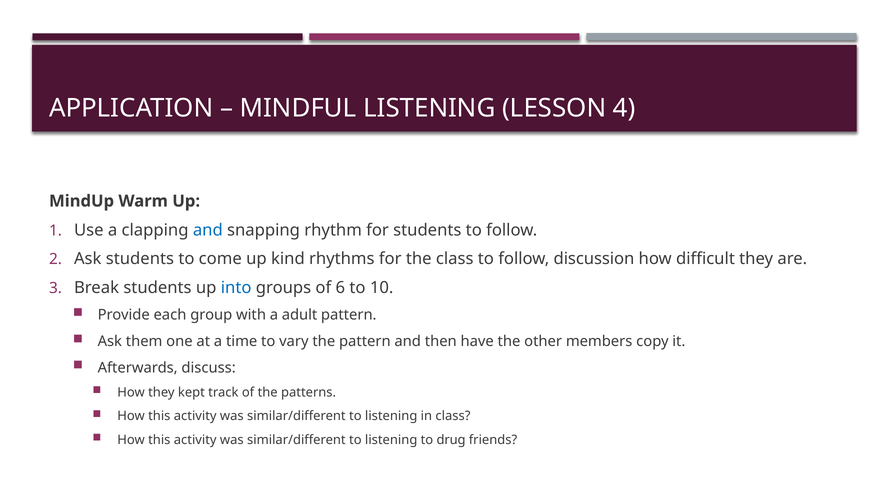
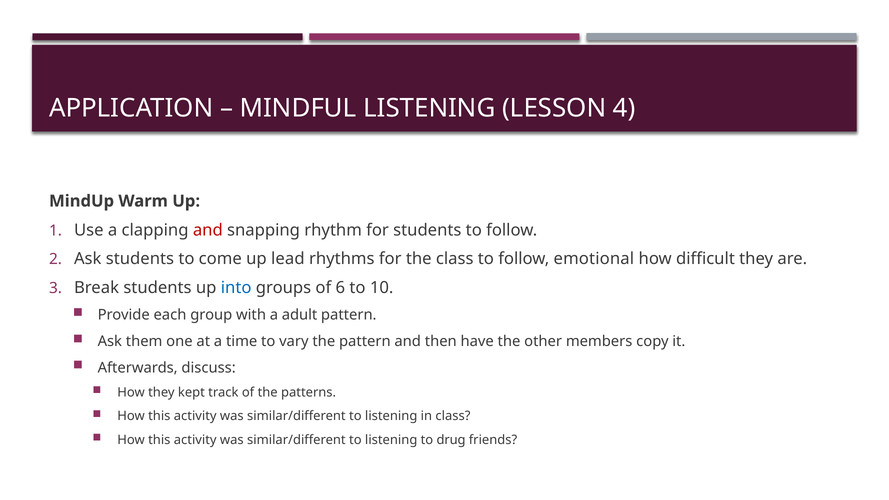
and at (208, 230) colour: blue -> red
kind: kind -> lead
discussion: discussion -> emotional
